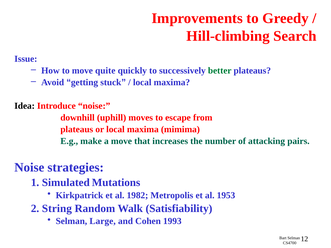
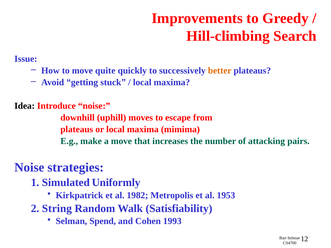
better colour: green -> orange
Mutations: Mutations -> Uniformly
Large: Large -> Spend
